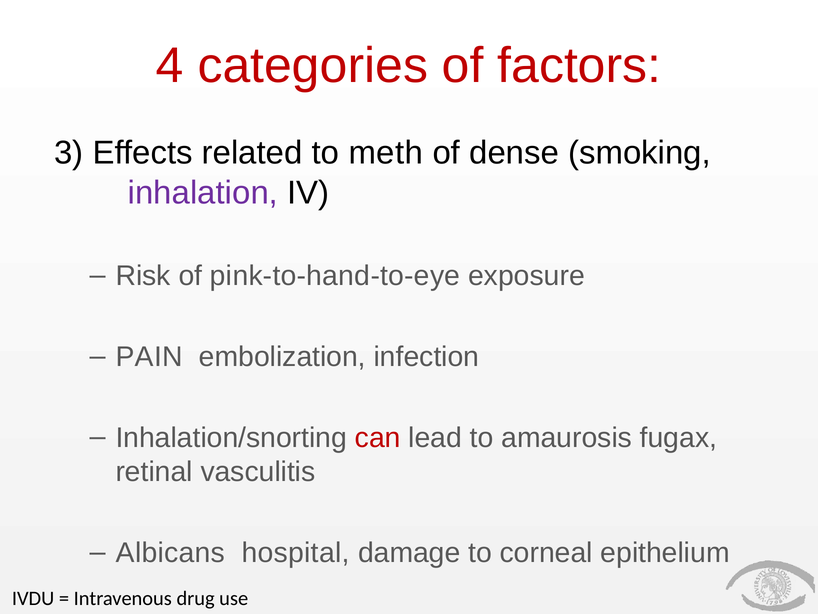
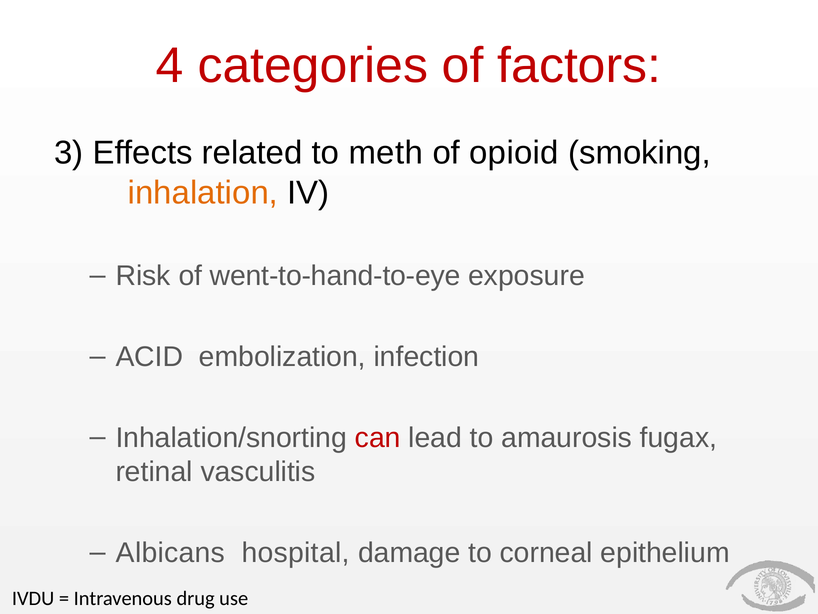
dense: dense -> opioid
inhalation colour: purple -> orange
pink-to-hand-to-eye: pink-to-hand-to-eye -> went-to-hand-to-eye
PAIN: PAIN -> ACID
